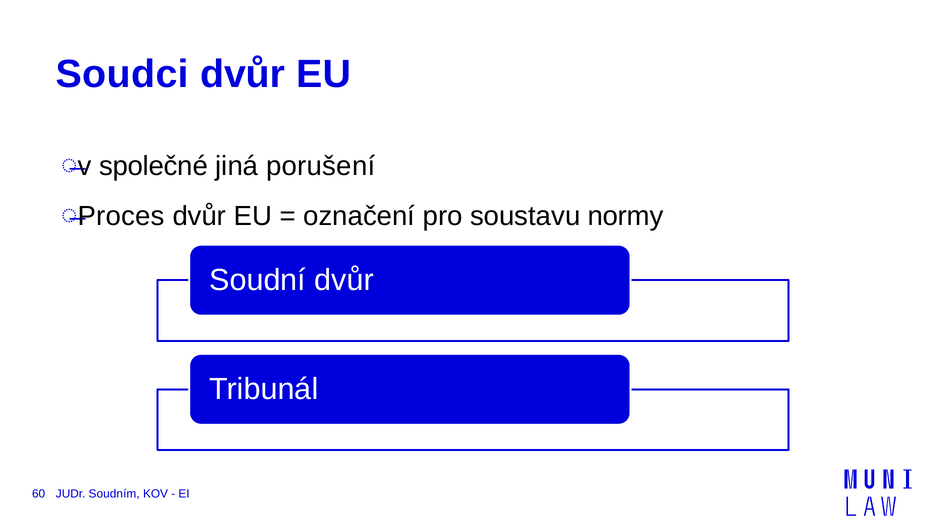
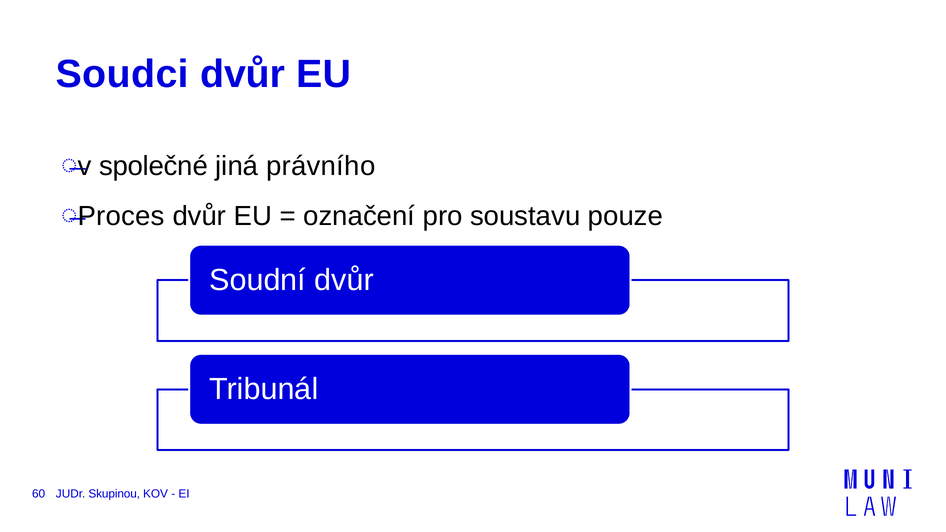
porušení: porušení -> právního
normy: normy -> pouze
Soudním: Soudním -> Skupinou
